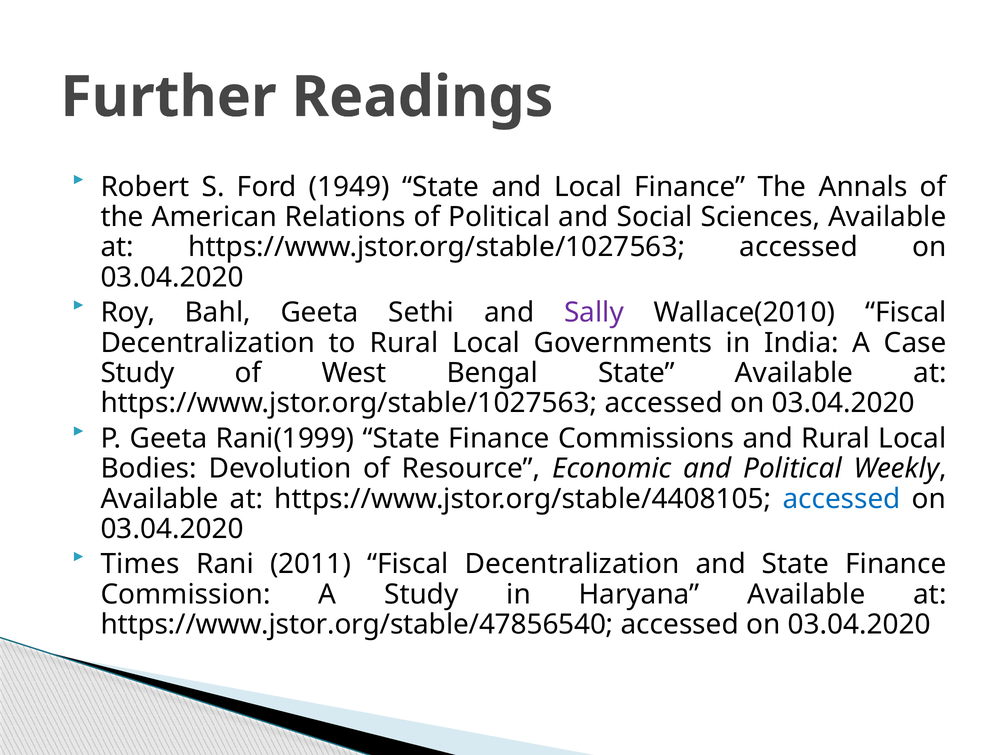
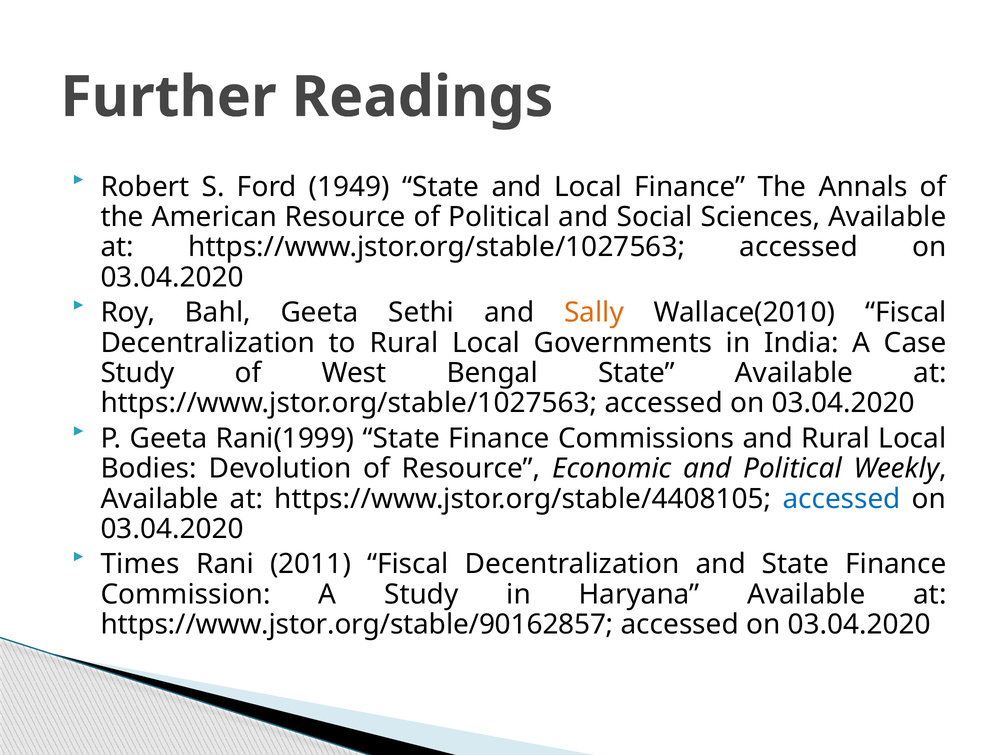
American Relations: Relations -> Resource
Sally colour: purple -> orange
https://www.jstor.org/stable/47856540: https://www.jstor.org/stable/47856540 -> https://www.jstor.org/stable/90162857
